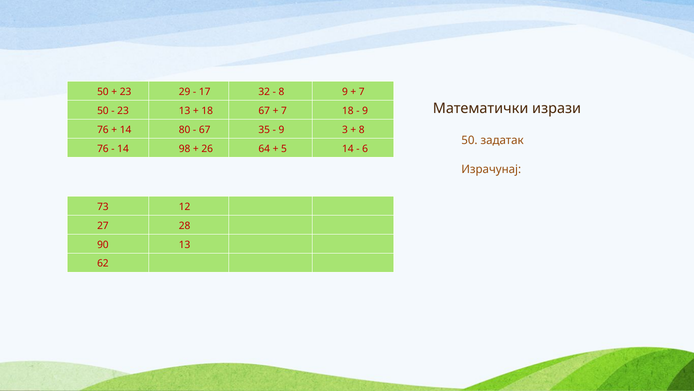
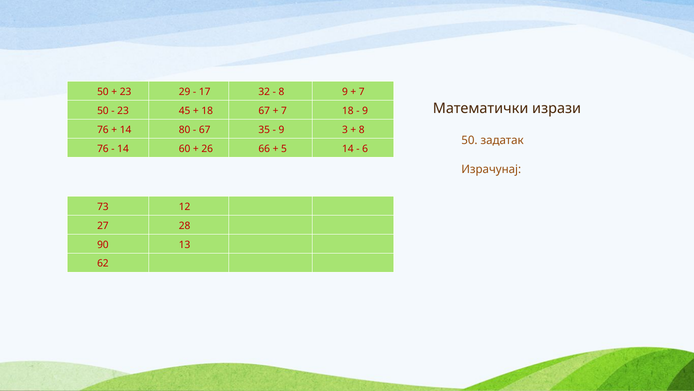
23 13: 13 -> 45
98: 98 -> 60
64: 64 -> 66
